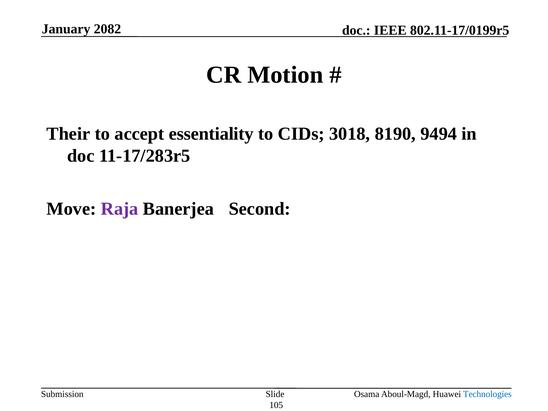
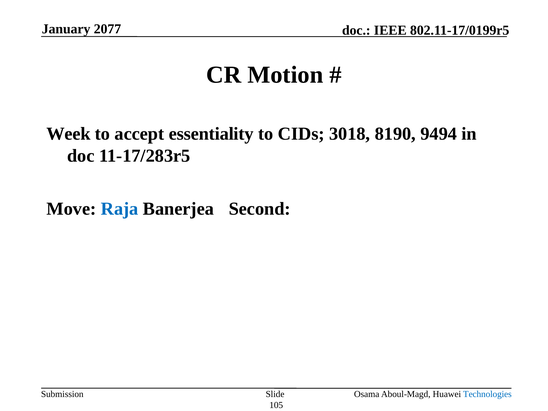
2082: 2082 -> 2077
Their: Their -> Week
Raja colour: purple -> blue
